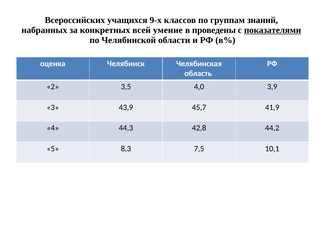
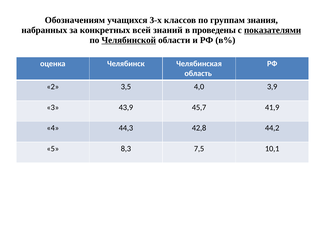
Всероссийских: Всероссийских -> Обозначениям
9-х: 9-х -> 3-х
знаний: знаний -> знания
умение: умение -> знаний
Челябинской underline: none -> present
